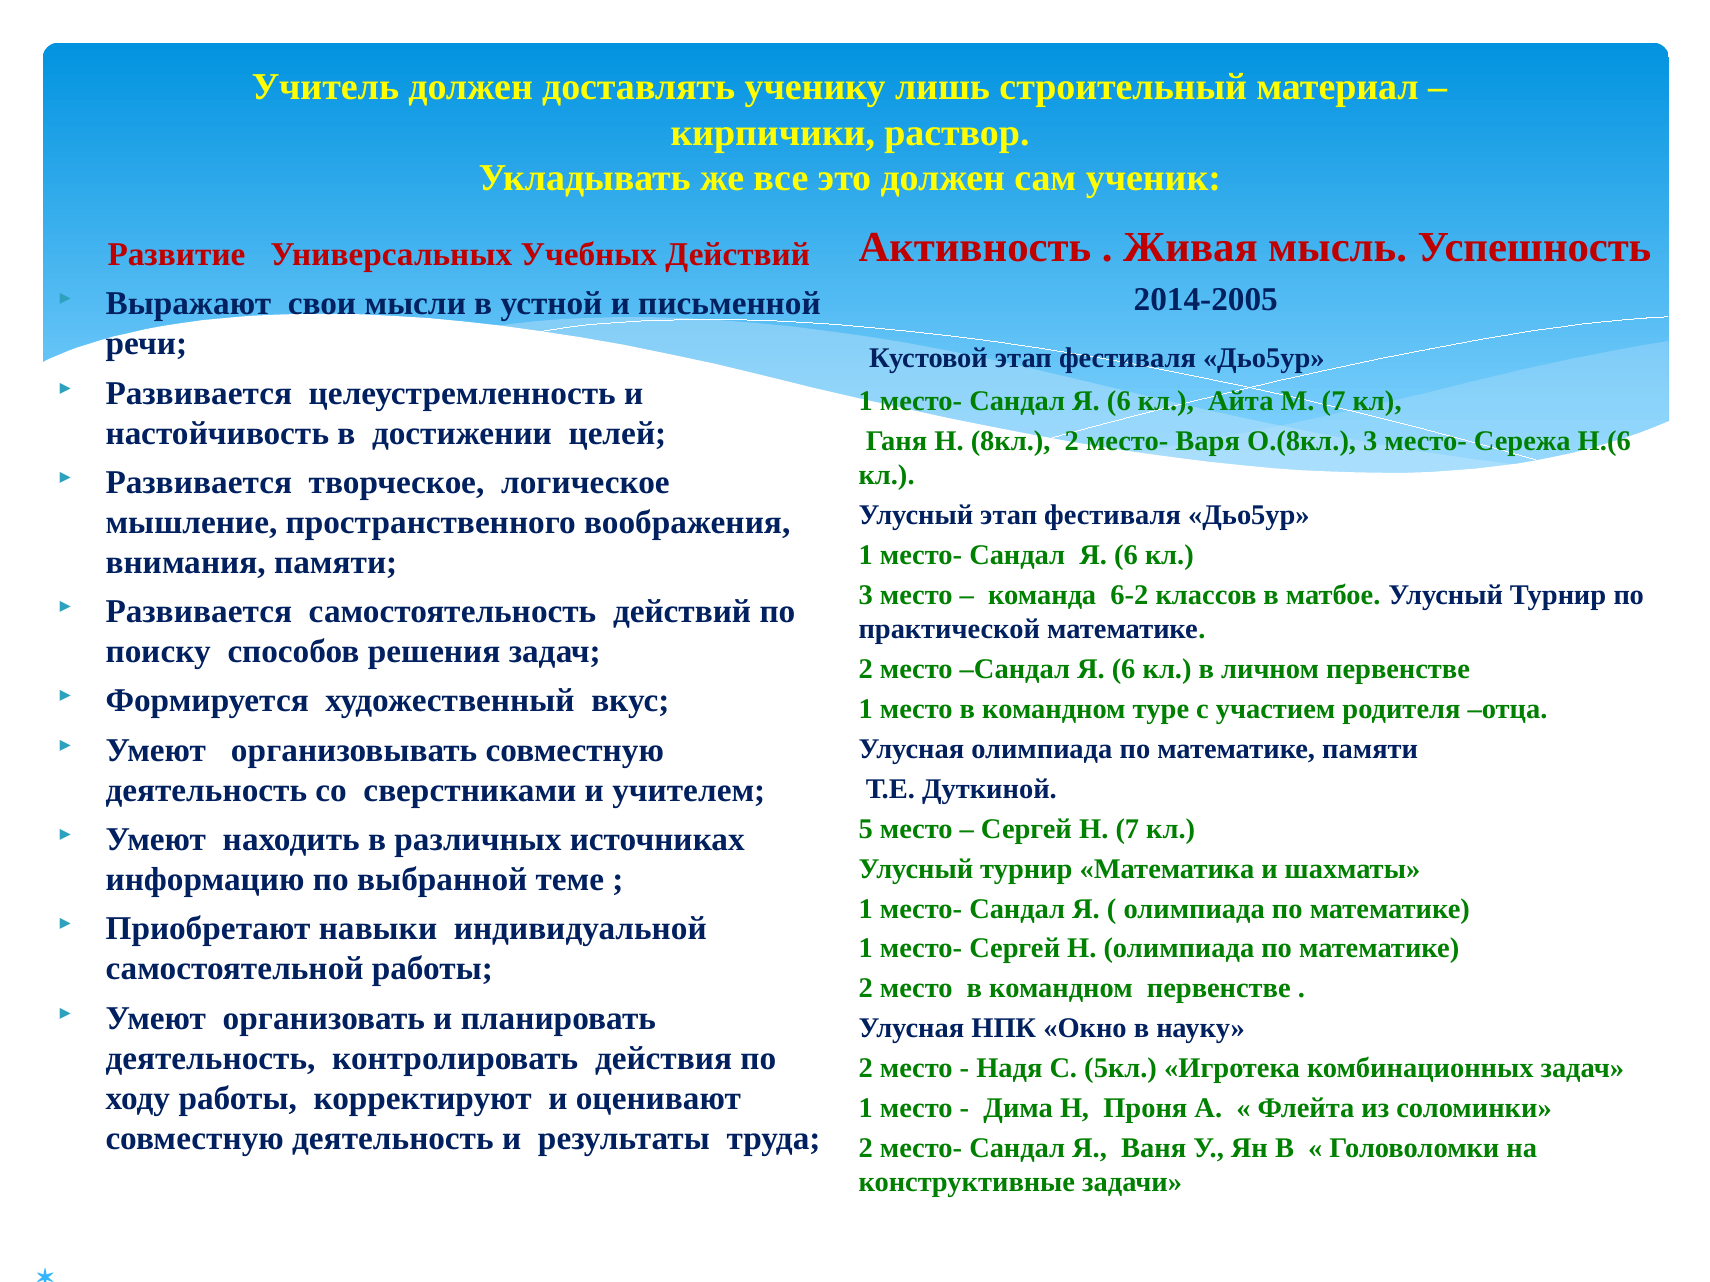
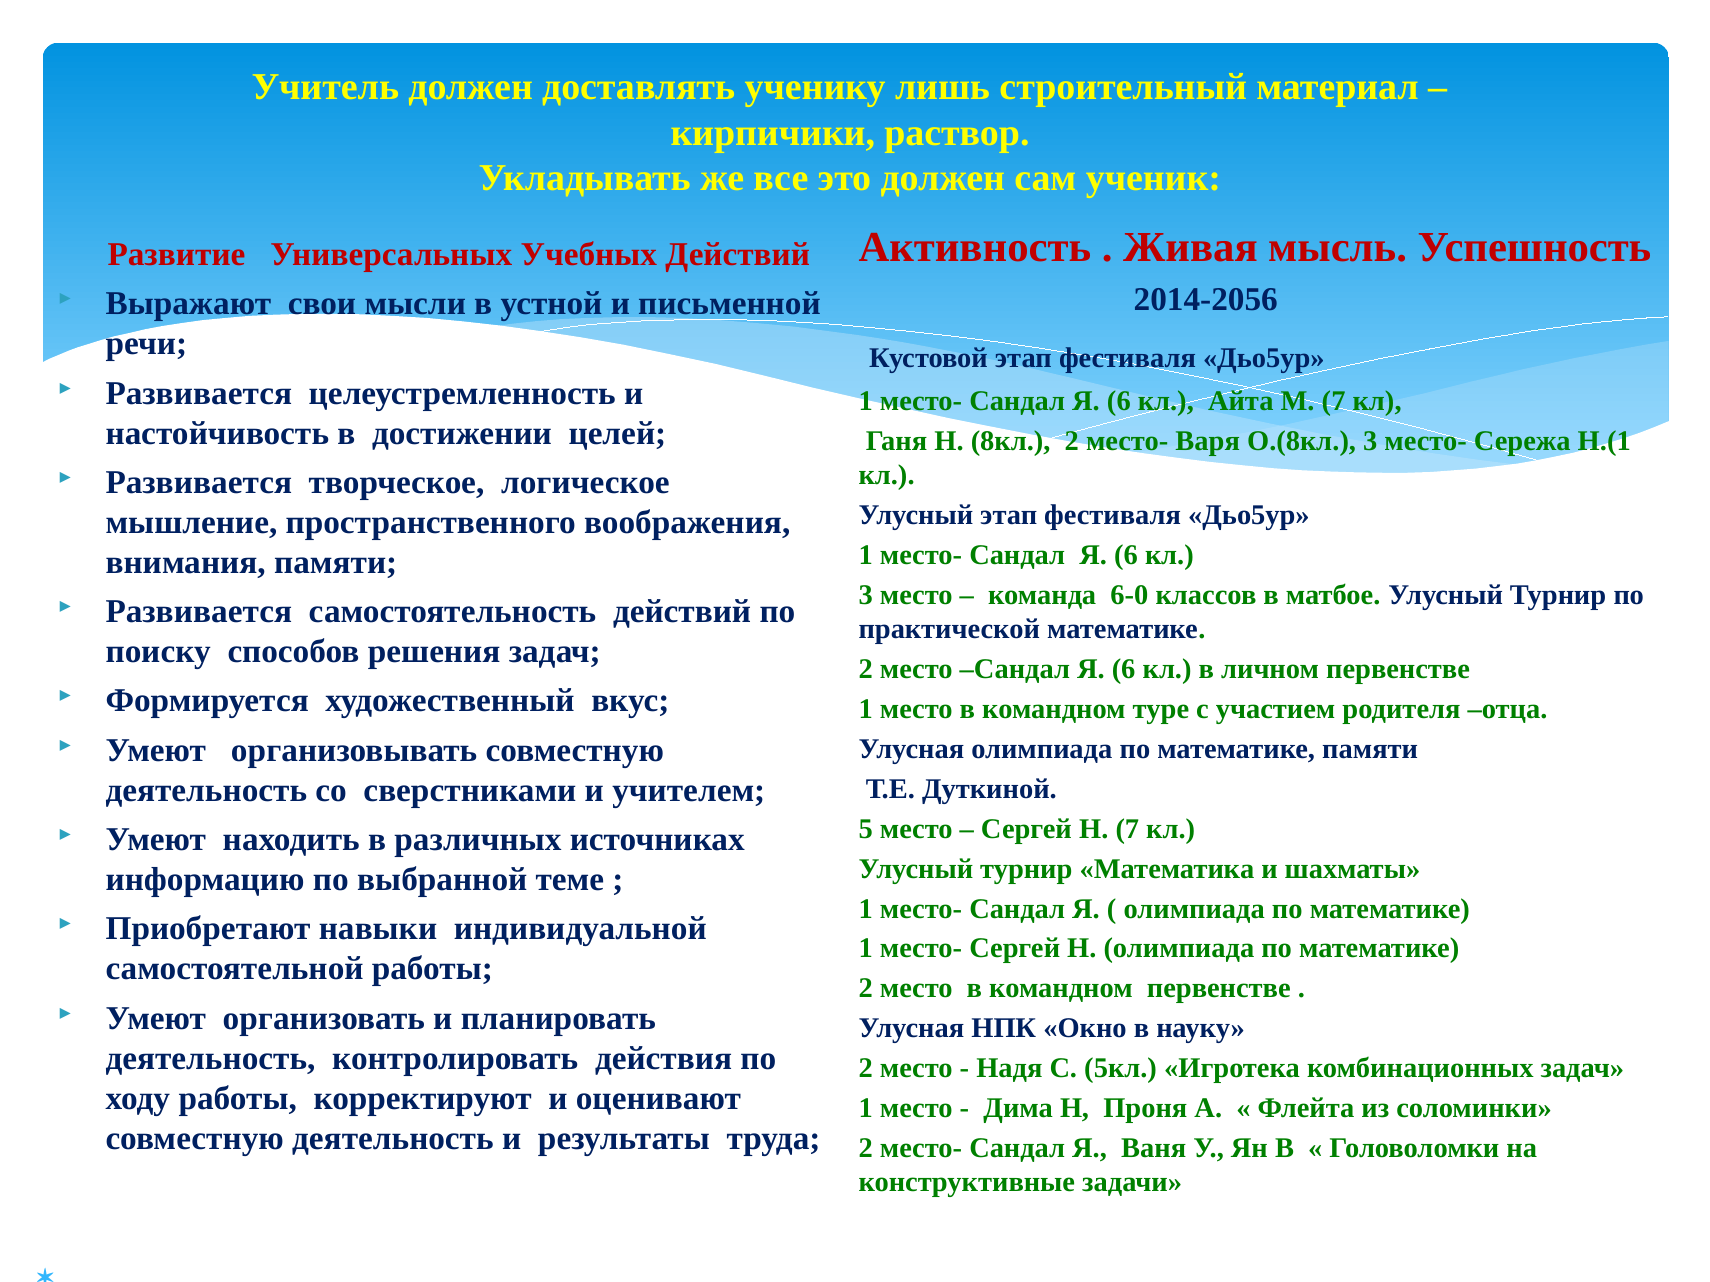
2014-2005: 2014-2005 -> 2014-2056
Н.(6: Н.(6 -> Н.(1
6-2: 6-2 -> 6-0
